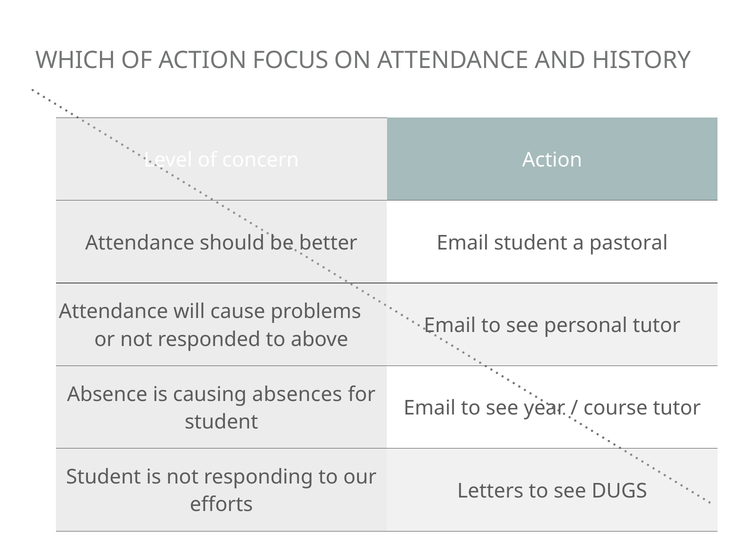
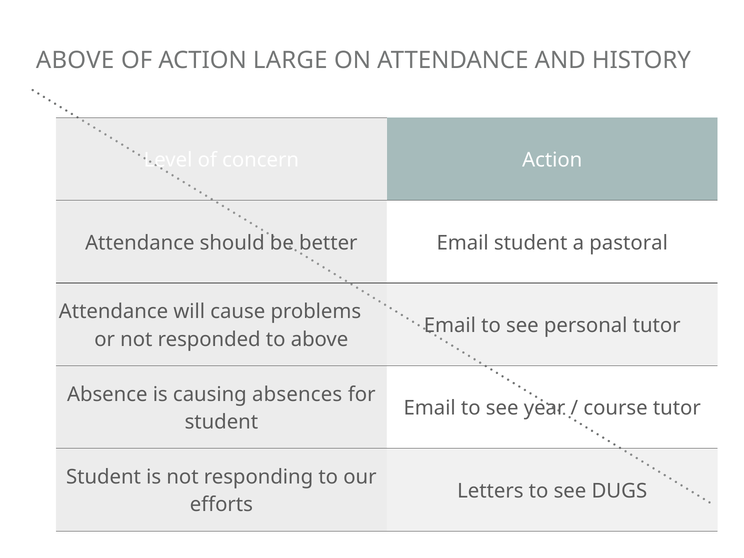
WHICH at (75, 60): WHICH -> ABOVE
FOCUS: FOCUS -> LARGE
